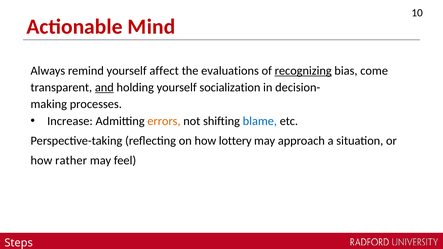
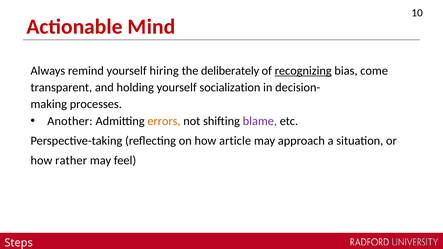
affect: affect -> hiring
evaluations: evaluations -> deliberately
and underline: present -> none
Increase: Increase -> Another
blame colour: blue -> purple
lottery: lottery -> article
